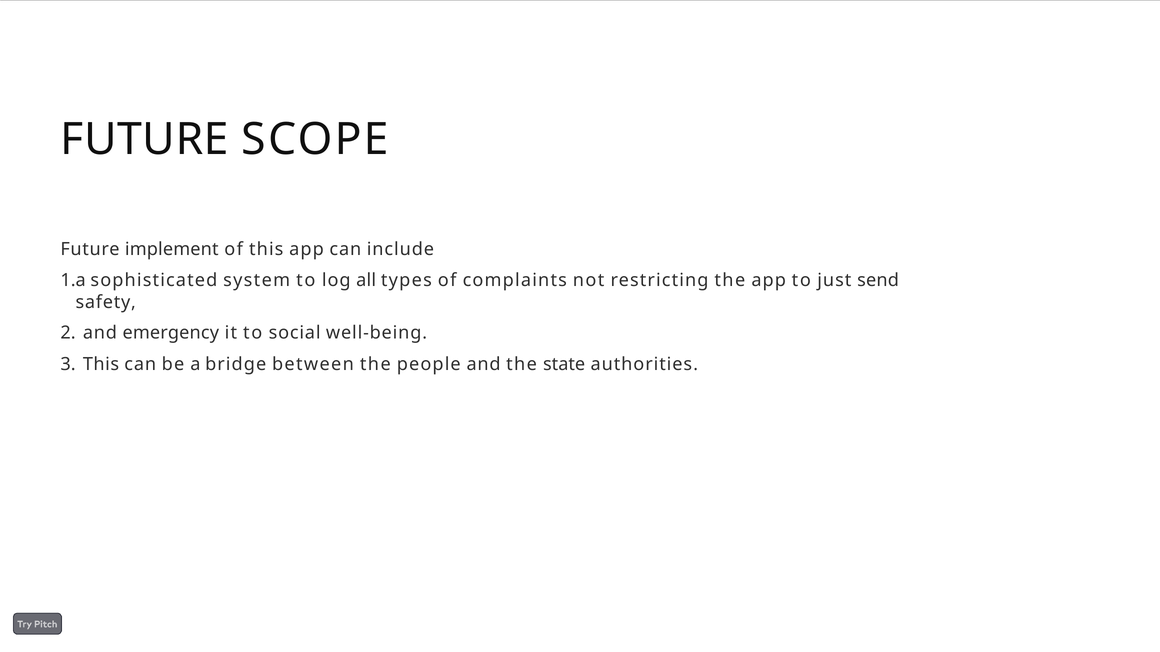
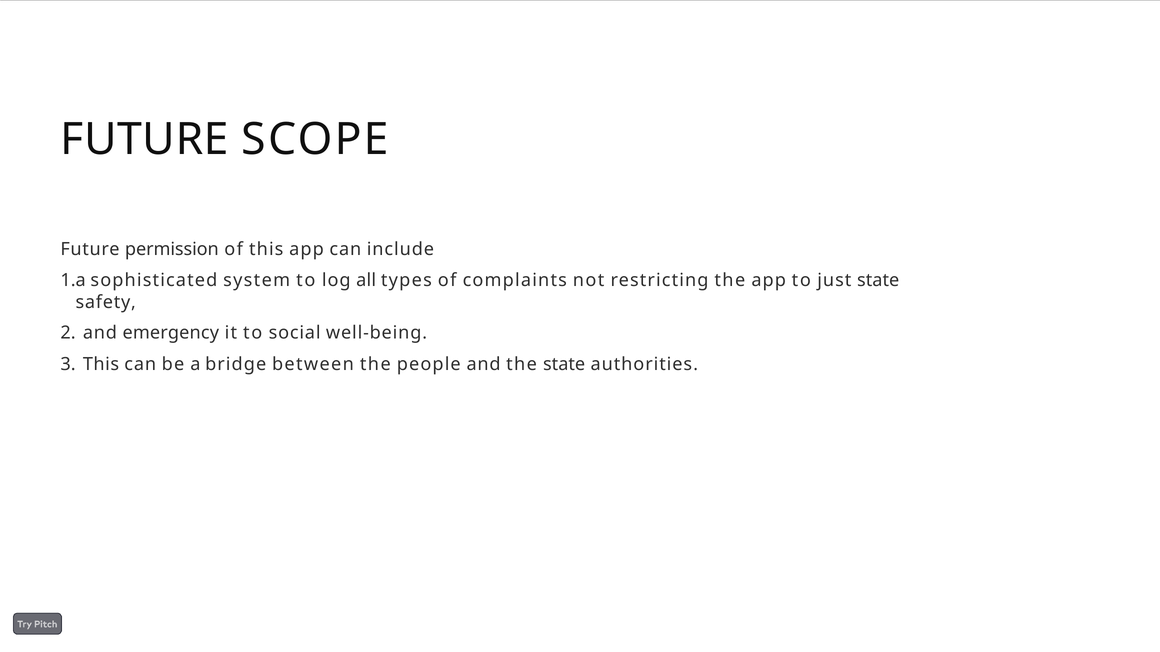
implement: implement -> permission
just send: send -> state
